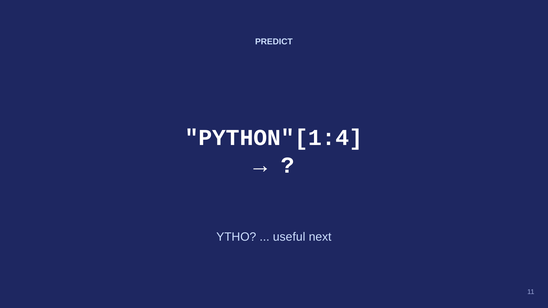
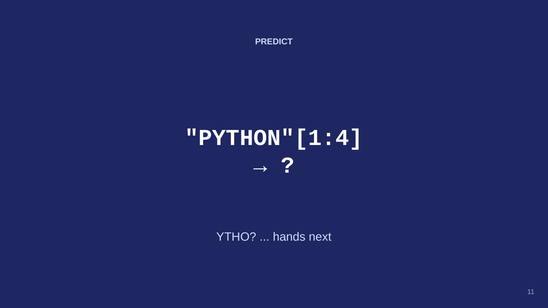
useful: useful -> hands
